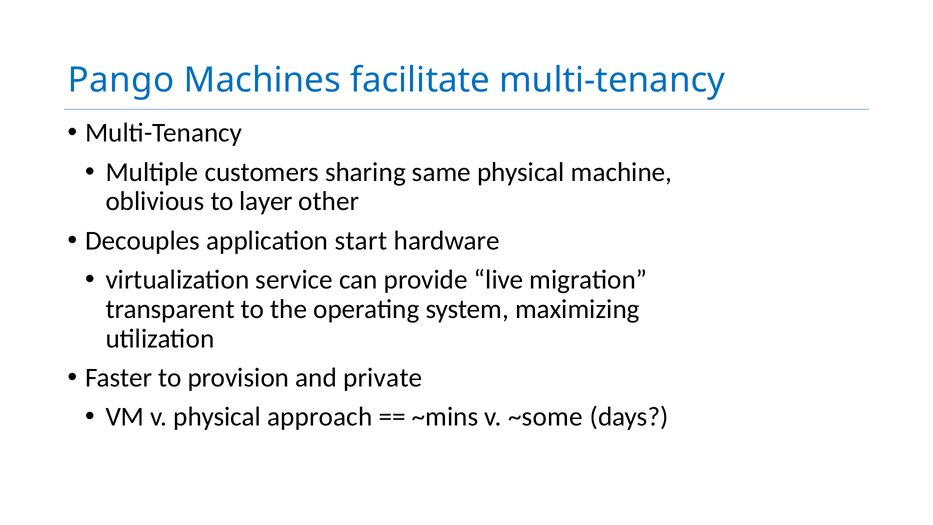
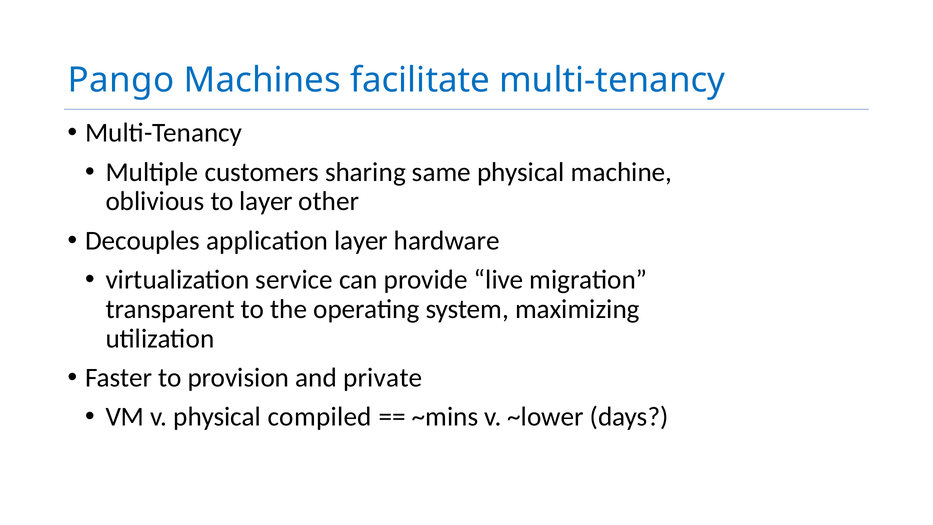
application start: start -> layer
approach: approach -> compiled
~some: ~some -> ~lower
